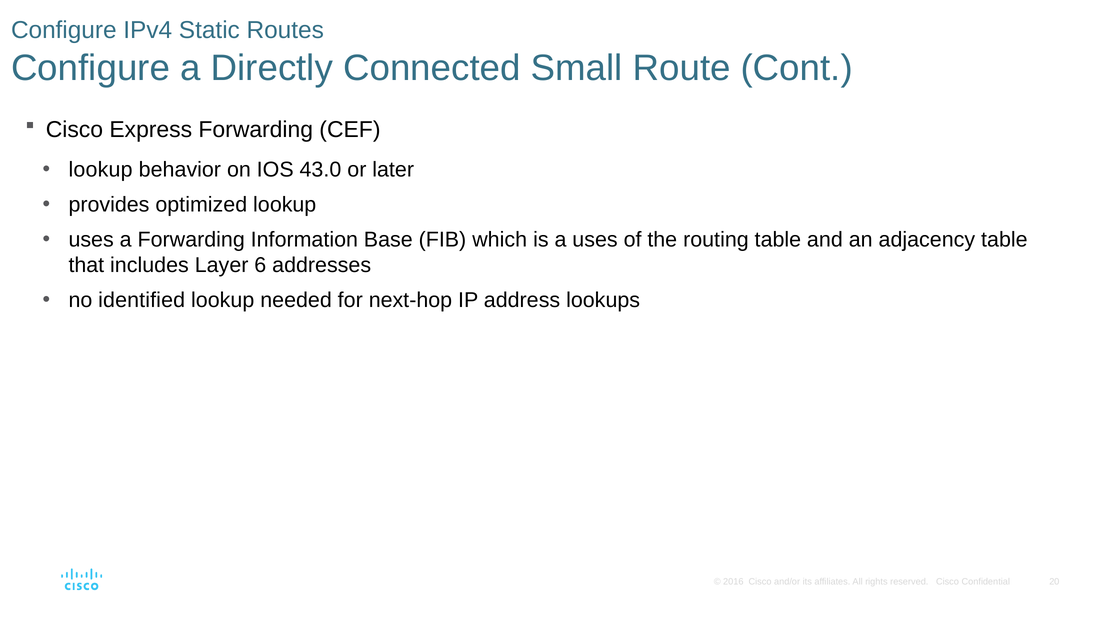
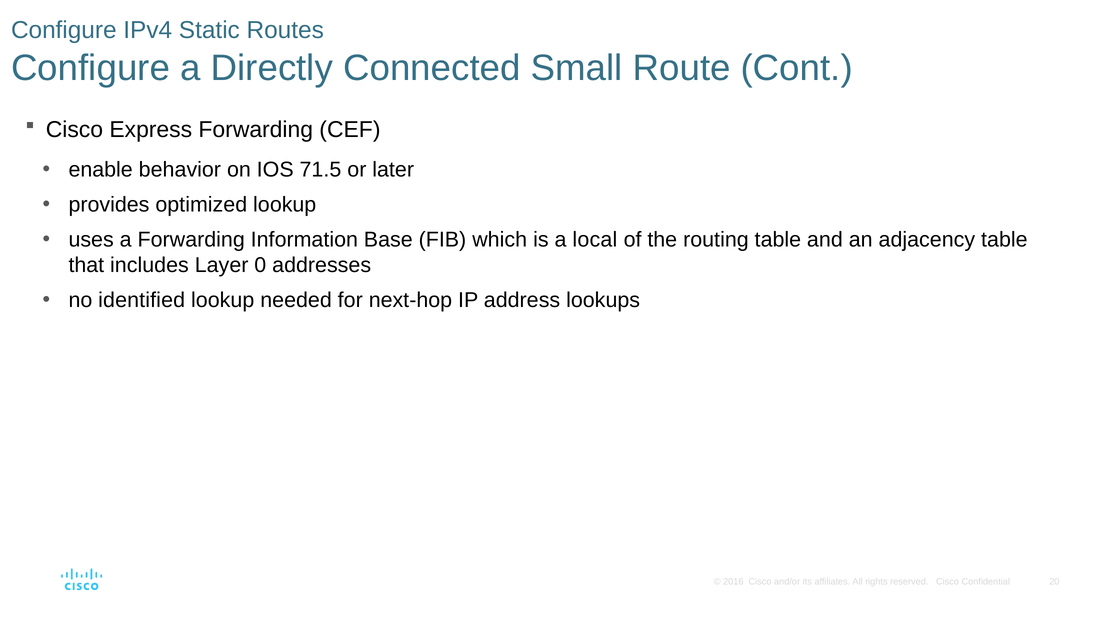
lookup at (101, 170): lookup -> enable
43.0: 43.0 -> 71.5
a uses: uses -> local
6: 6 -> 0
